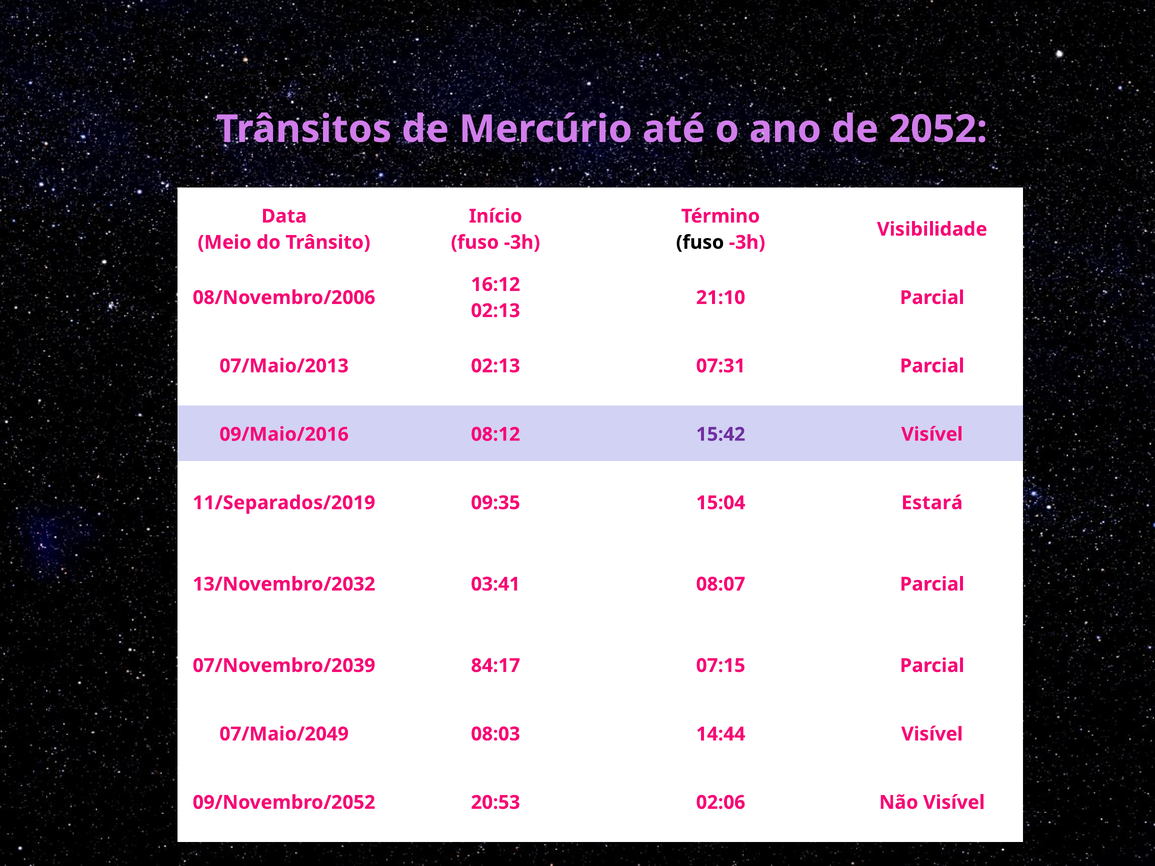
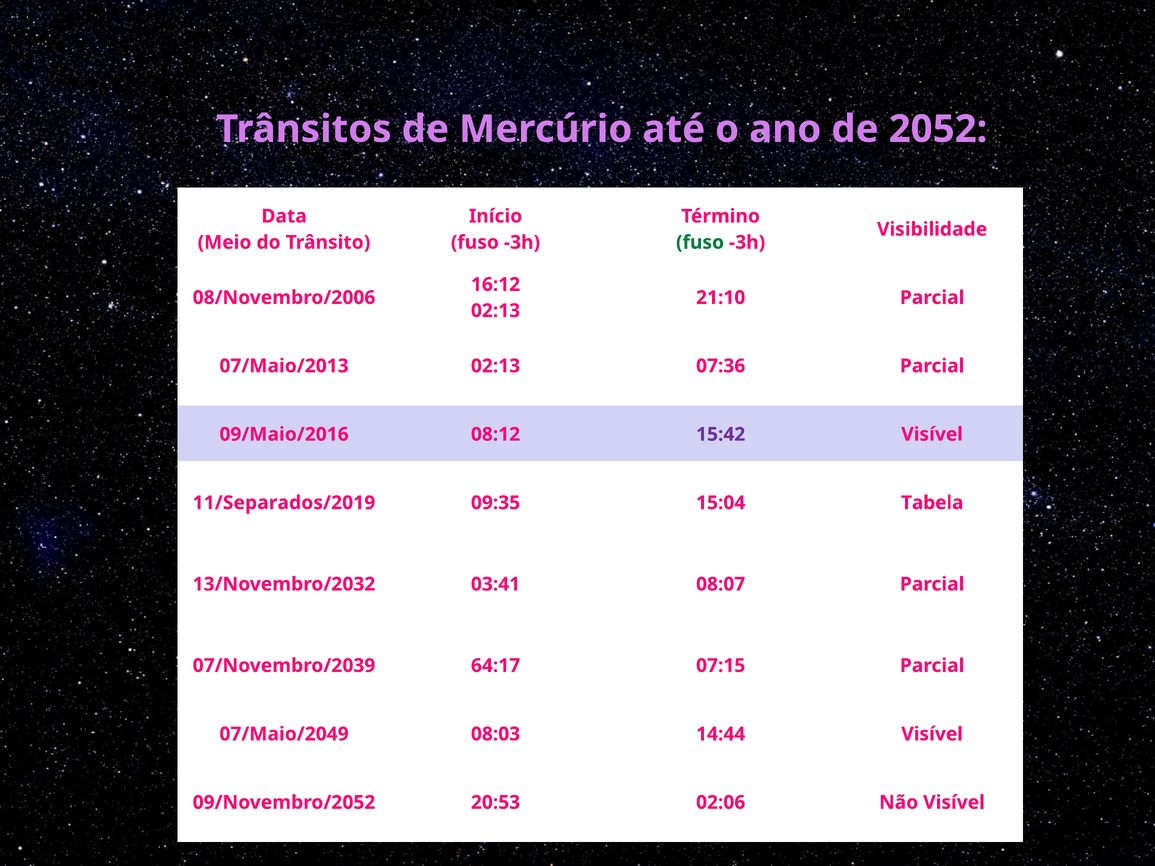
fuso at (700, 242) colour: black -> green
07:31: 07:31 -> 07:36
Estará: Estará -> Tabela
84:17: 84:17 -> 64:17
